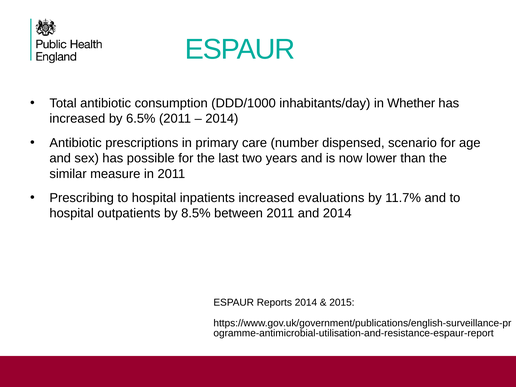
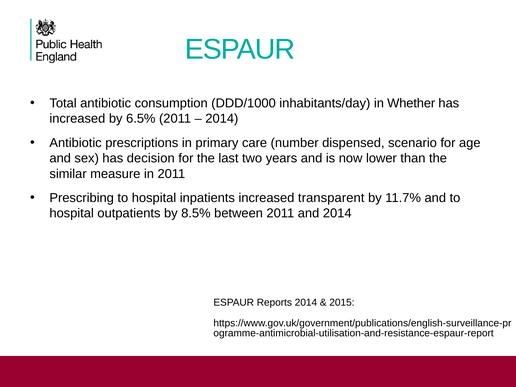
possible: possible -> decision
evaluations: evaluations -> transparent
